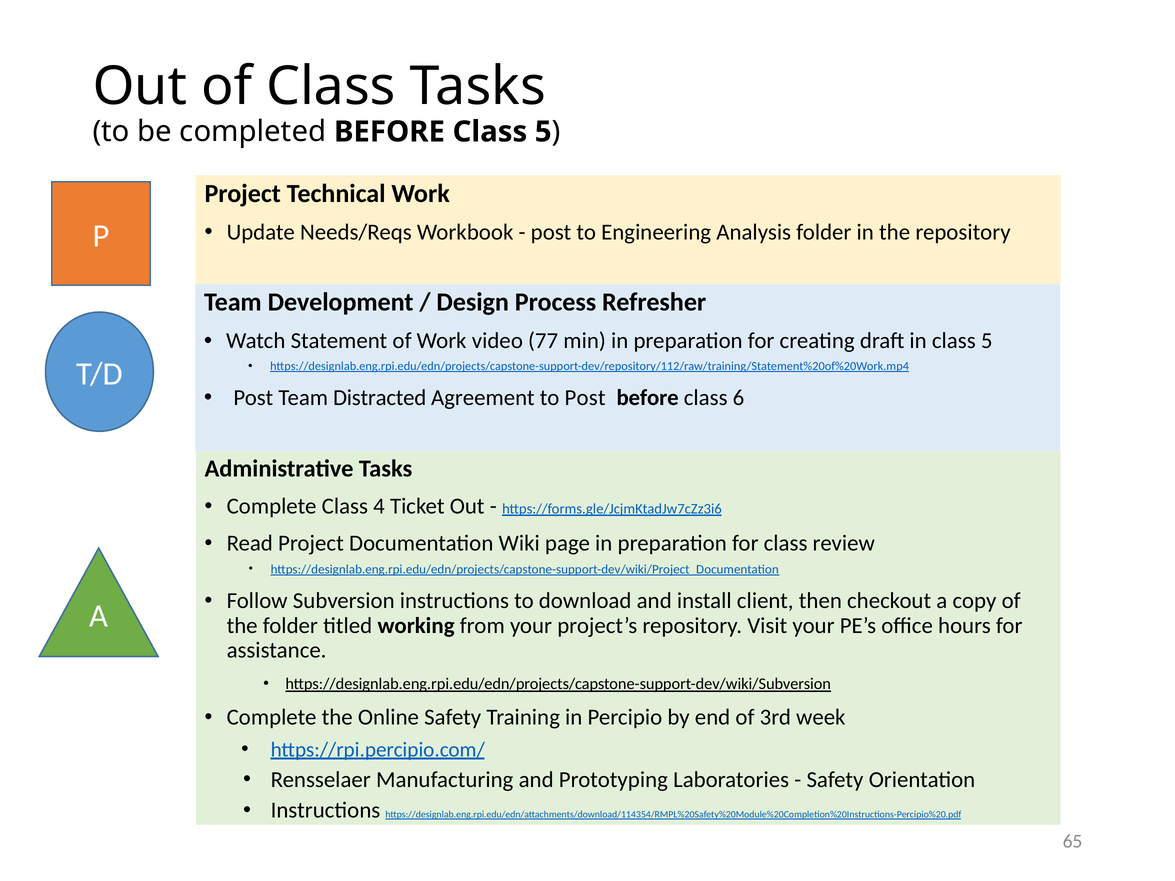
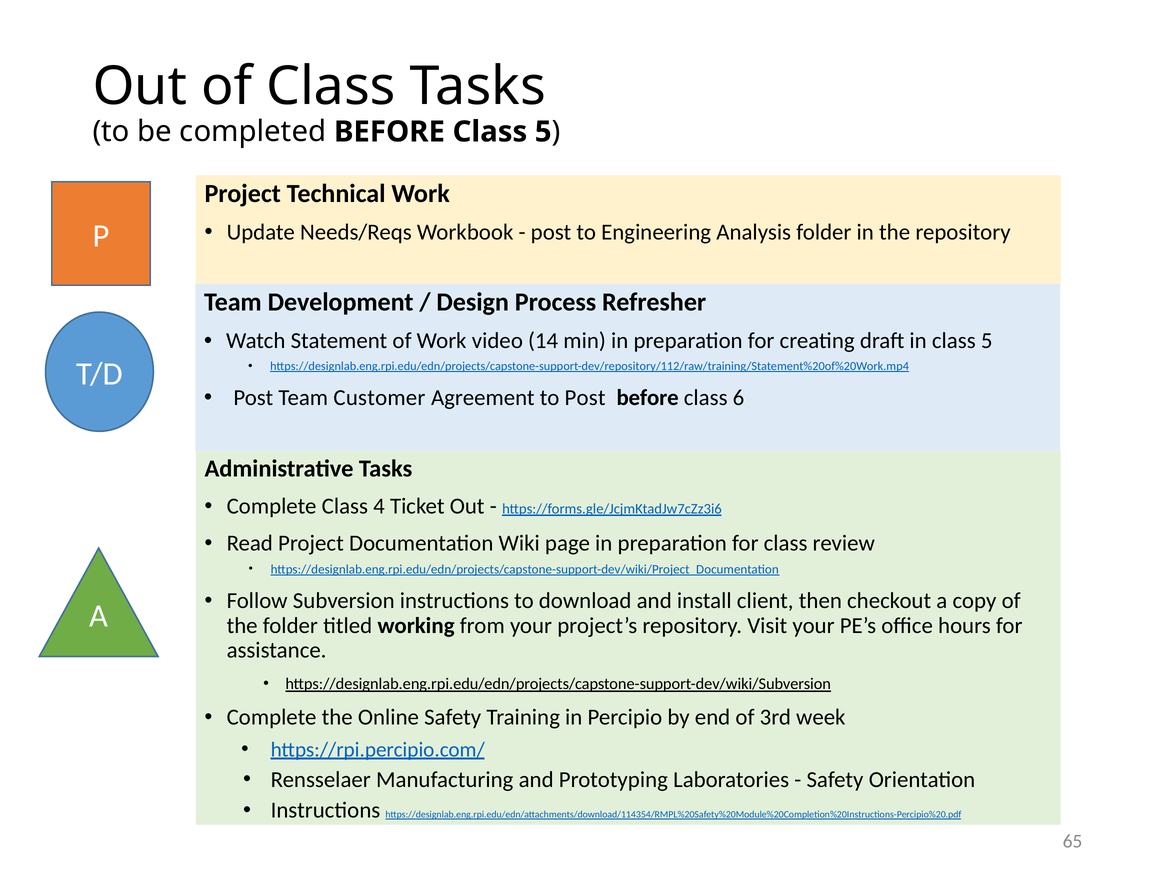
77: 77 -> 14
Distracted: Distracted -> Customer
